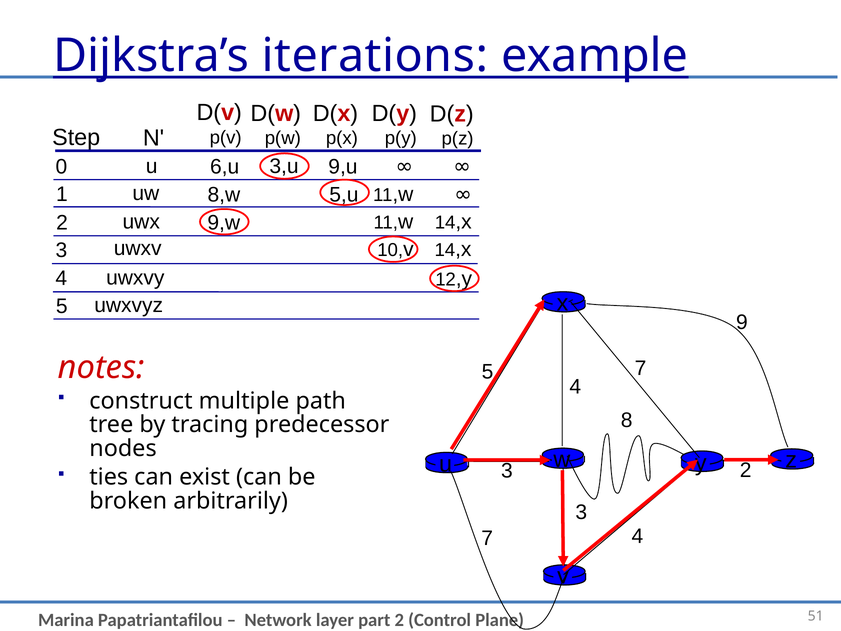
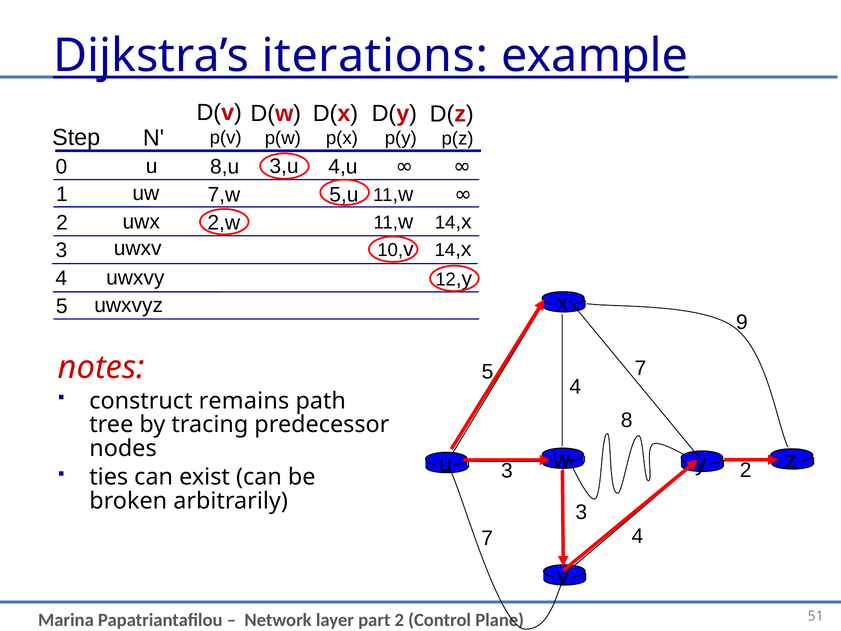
6,u: 6,u -> 8,u
9,u: 9,u -> 4,u
8,w: 8,w -> 7,w
9,w: 9,w -> 2,w
multiple: multiple -> remains
